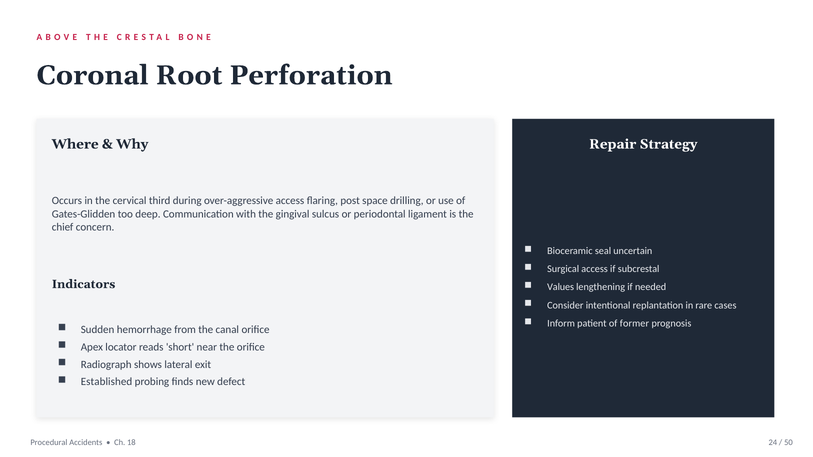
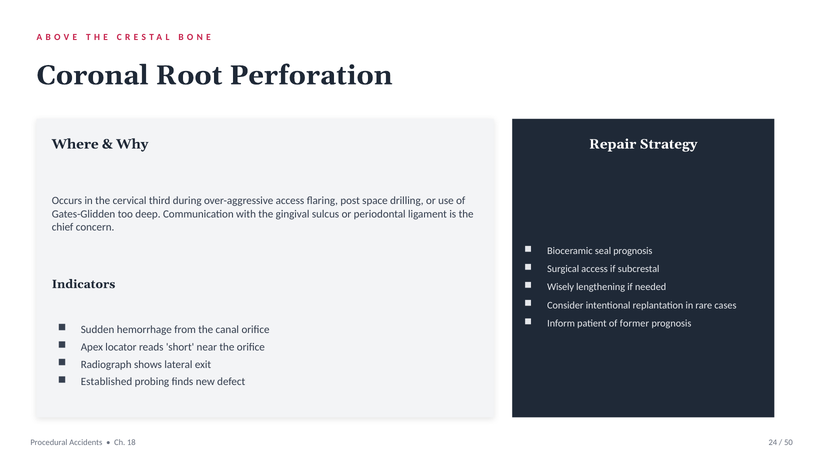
seal uncertain: uncertain -> prognosis
Values: Values -> Wisely
